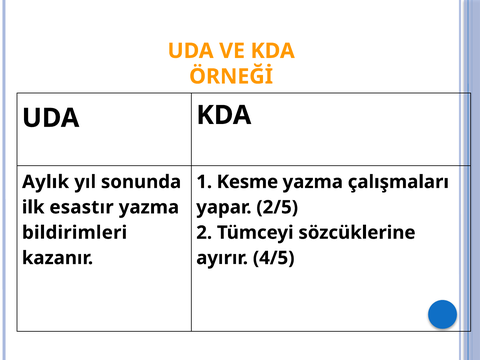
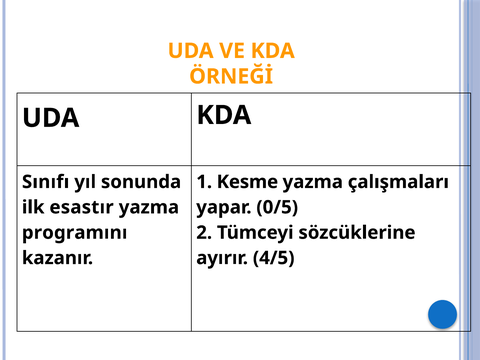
Aylık: Aylık -> Sınıfı
2/5: 2/5 -> 0/5
bildirimleri: bildirimleri -> programını
